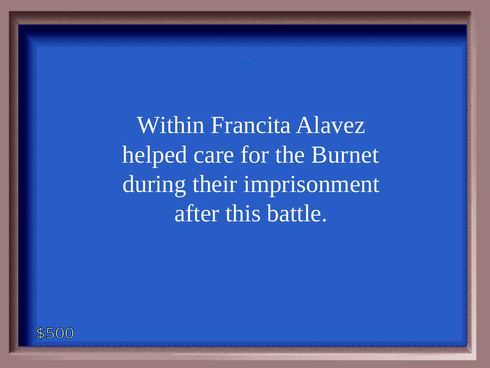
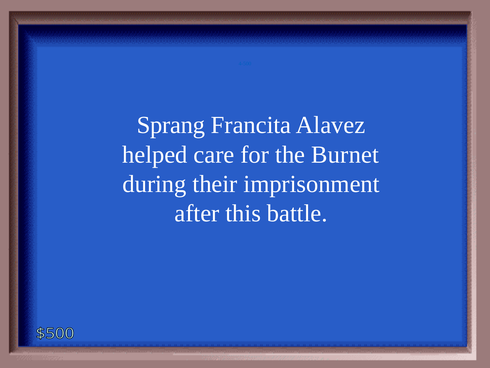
Within: Within -> Sprang
